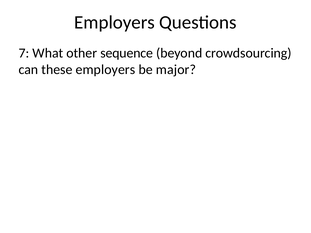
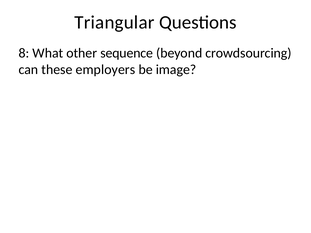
Employers at (115, 22): Employers -> Triangular
7: 7 -> 8
major: major -> image
